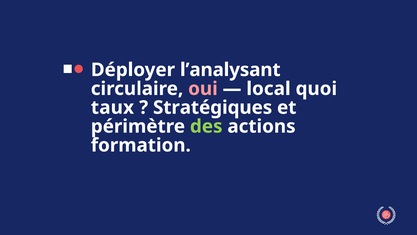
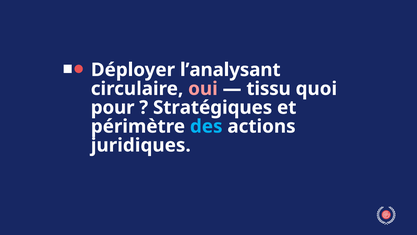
local: local -> tissu
taux: taux -> pour
des colour: light green -> light blue
formation: formation -> juridiques
